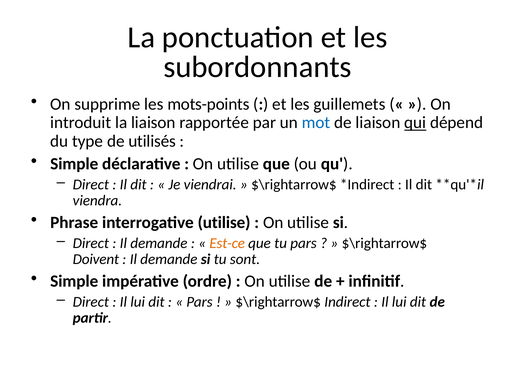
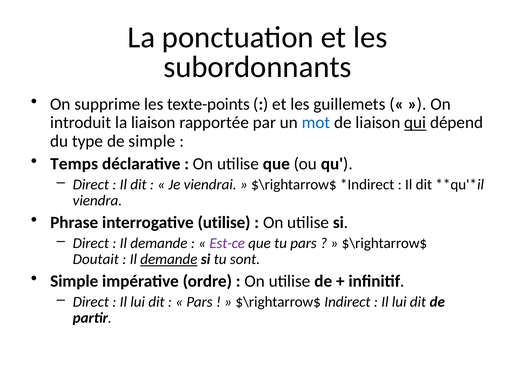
mots-points: mots-points -> texte-points
de utilisés: utilisés -> simple
Simple at (74, 164): Simple -> Temps
Est-ce colour: orange -> purple
Doivent: Doivent -> Doutait
demande at (169, 260) underline: none -> present
